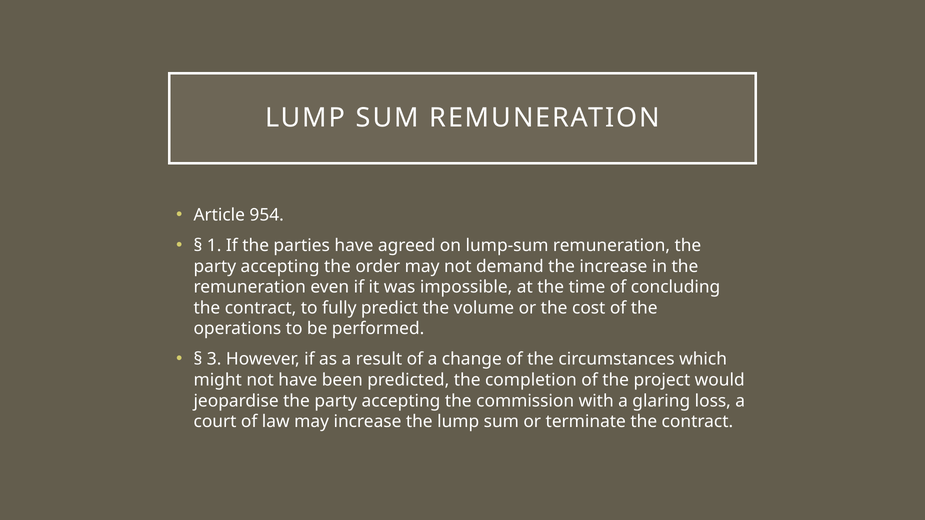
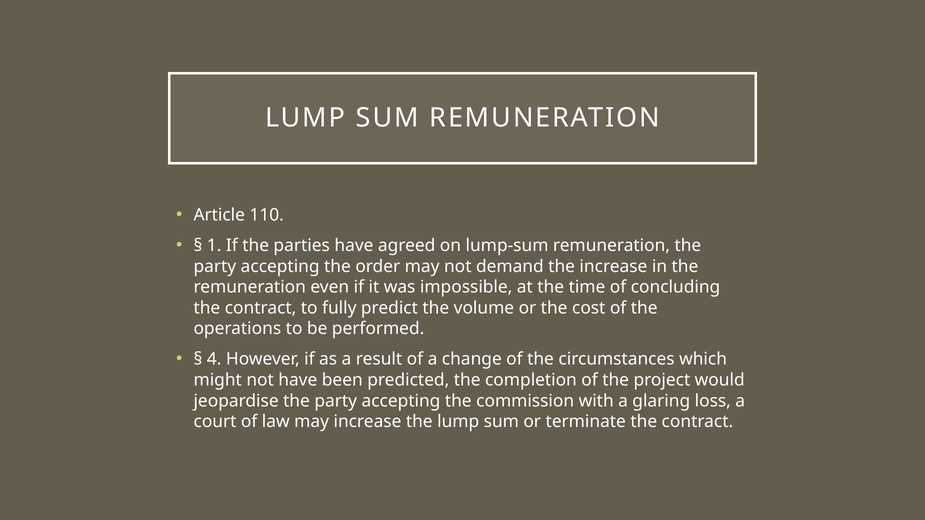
954: 954 -> 110
3: 3 -> 4
